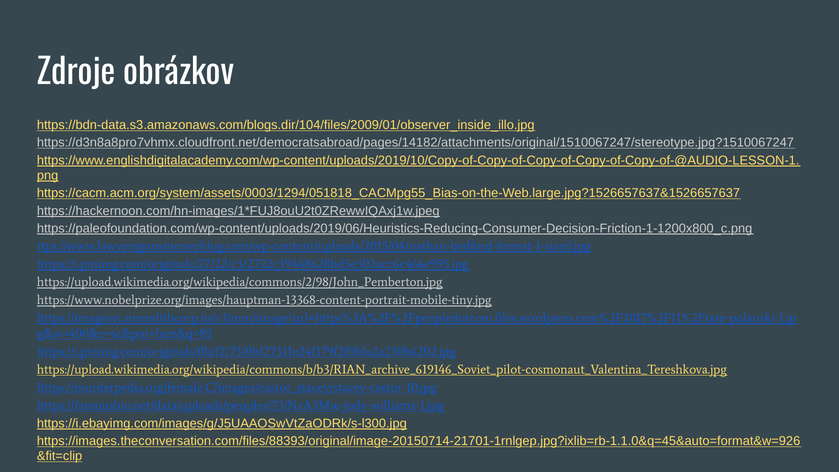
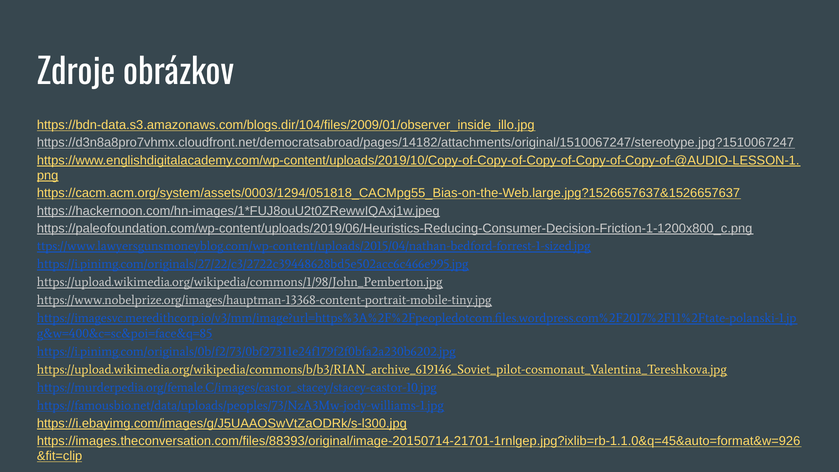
https://upload.wikimedia.org/wikipedia/commons/2/98/John_Pemberton.jpg: https://upload.wikimedia.org/wikipedia/commons/2/98/John_Pemberton.jpg -> https://upload.wikimedia.org/wikipedia/commons/1/98/John_Pemberton.jpg
